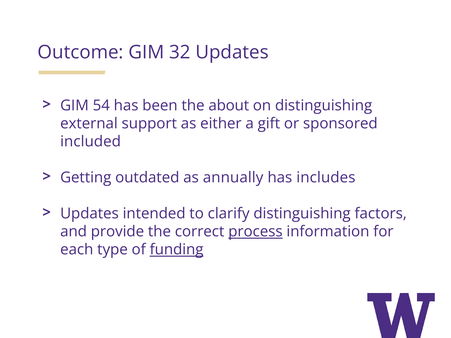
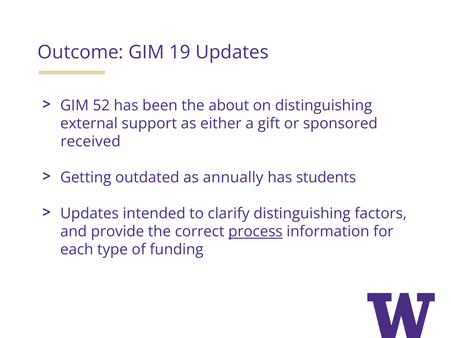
32: 32 -> 19
54: 54 -> 52
included: included -> received
includes: includes -> students
funding underline: present -> none
